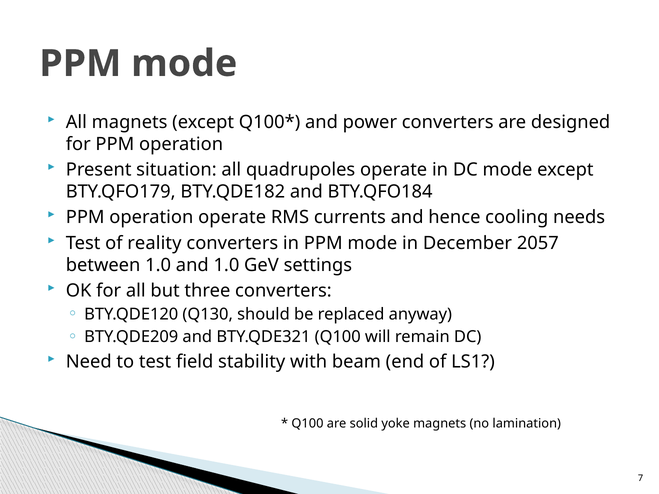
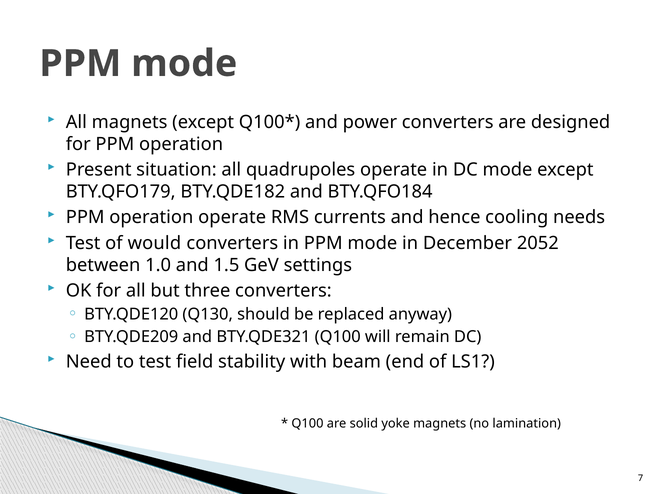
reality: reality -> would
2057: 2057 -> 2052
and 1.0: 1.0 -> 1.5
